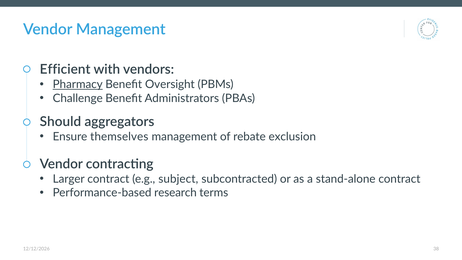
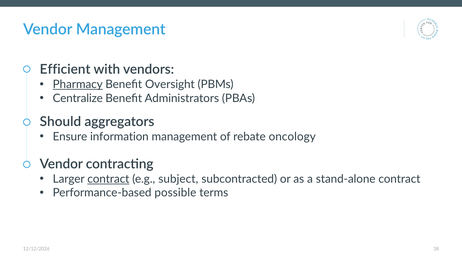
Challenge: Challenge -> Centralize
themselves: themselves -> information
exclusion: exclusion -> oncology
contract at (108, 179) underline: none -> present
research: research -> possible
